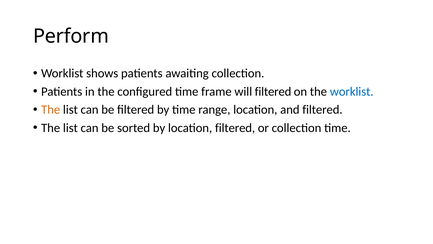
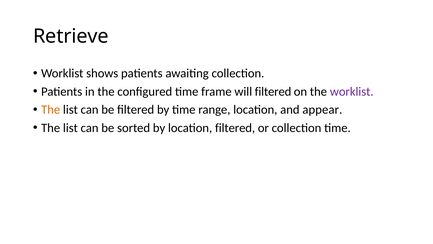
Perform: Perform -> Retrieve
worklist at (352, 91) colour: blue -> purple
and filtered: filtered -> appear
